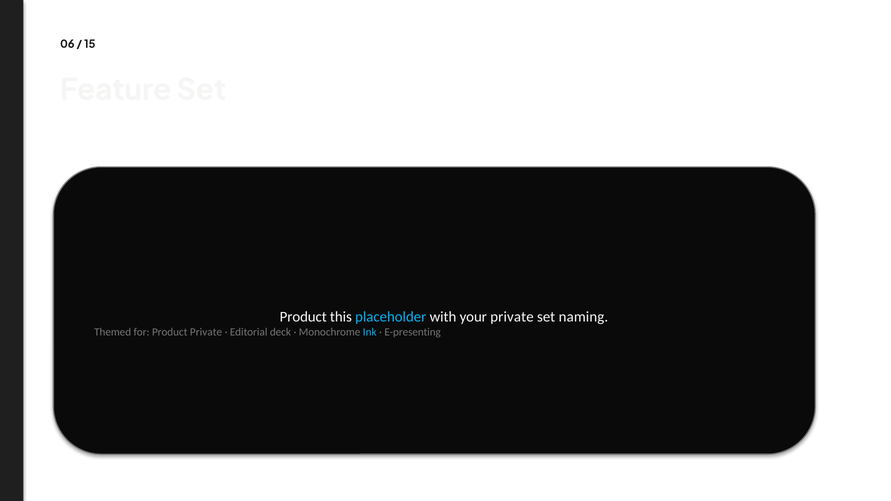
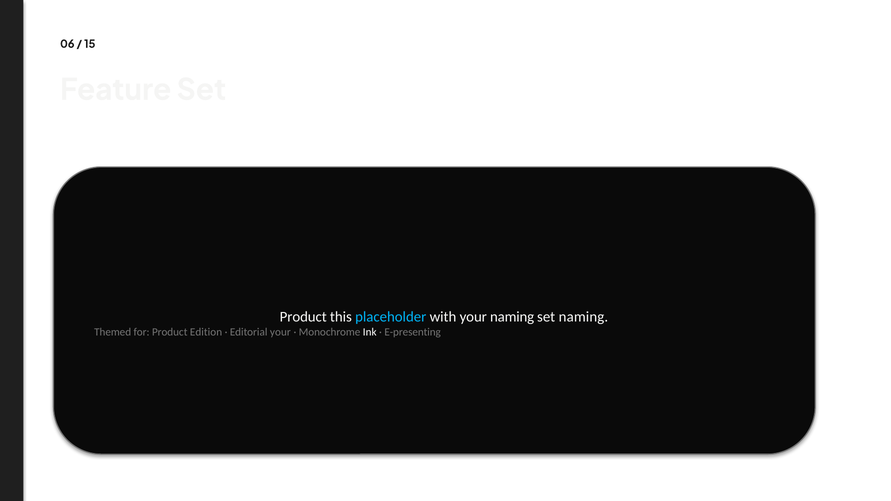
your private: private -> naming
Product Private: Private -> Edition
Editorial deck: deck -> your
Ink colour: light blue -> white
